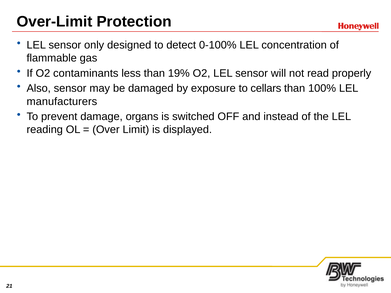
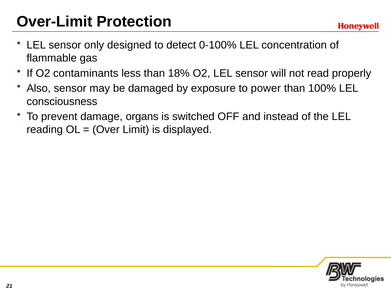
19%: 19% -> 18%
cellars: cellars -> power
manufacturers: manufacturers -> consciousness
